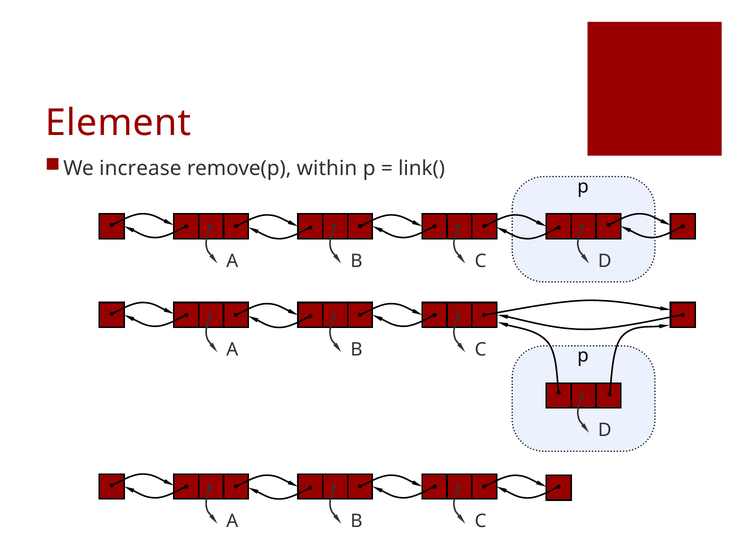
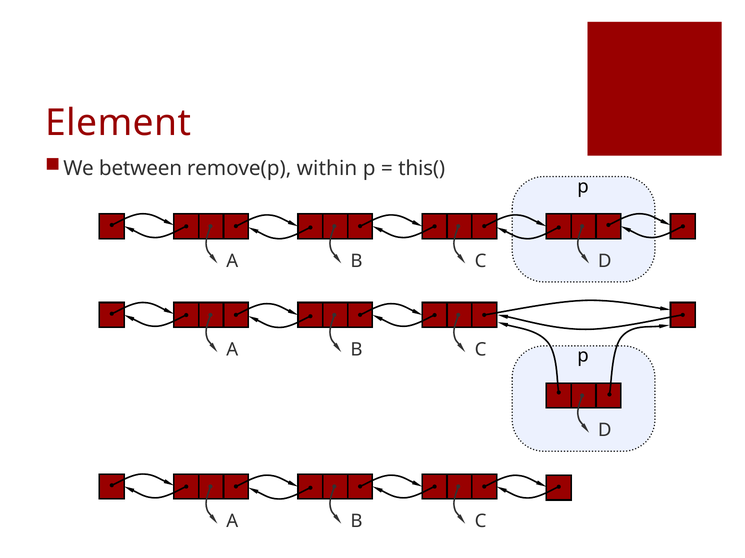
increase: increase -> between
link(: link( -> this(
